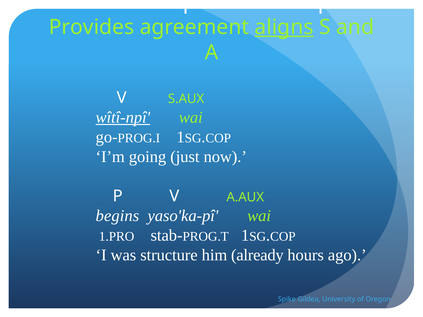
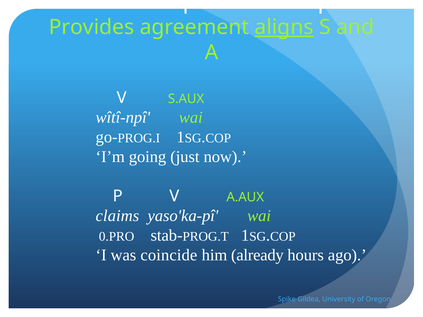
wîtî-npî underline: present -> none
begins: begins -> claims
1.PRO: 1.PRO -> 0.PRO
structure: structure -> coincide
